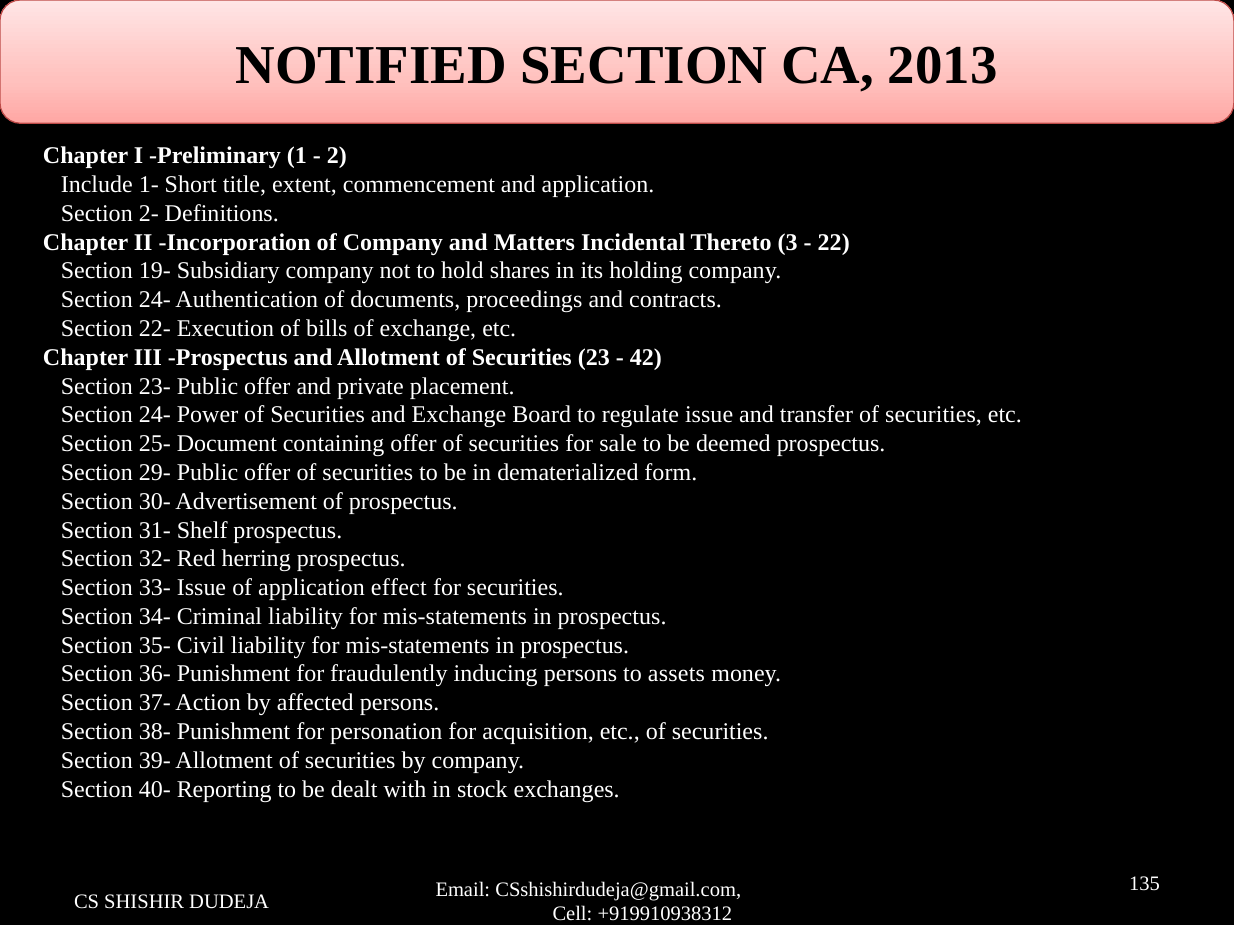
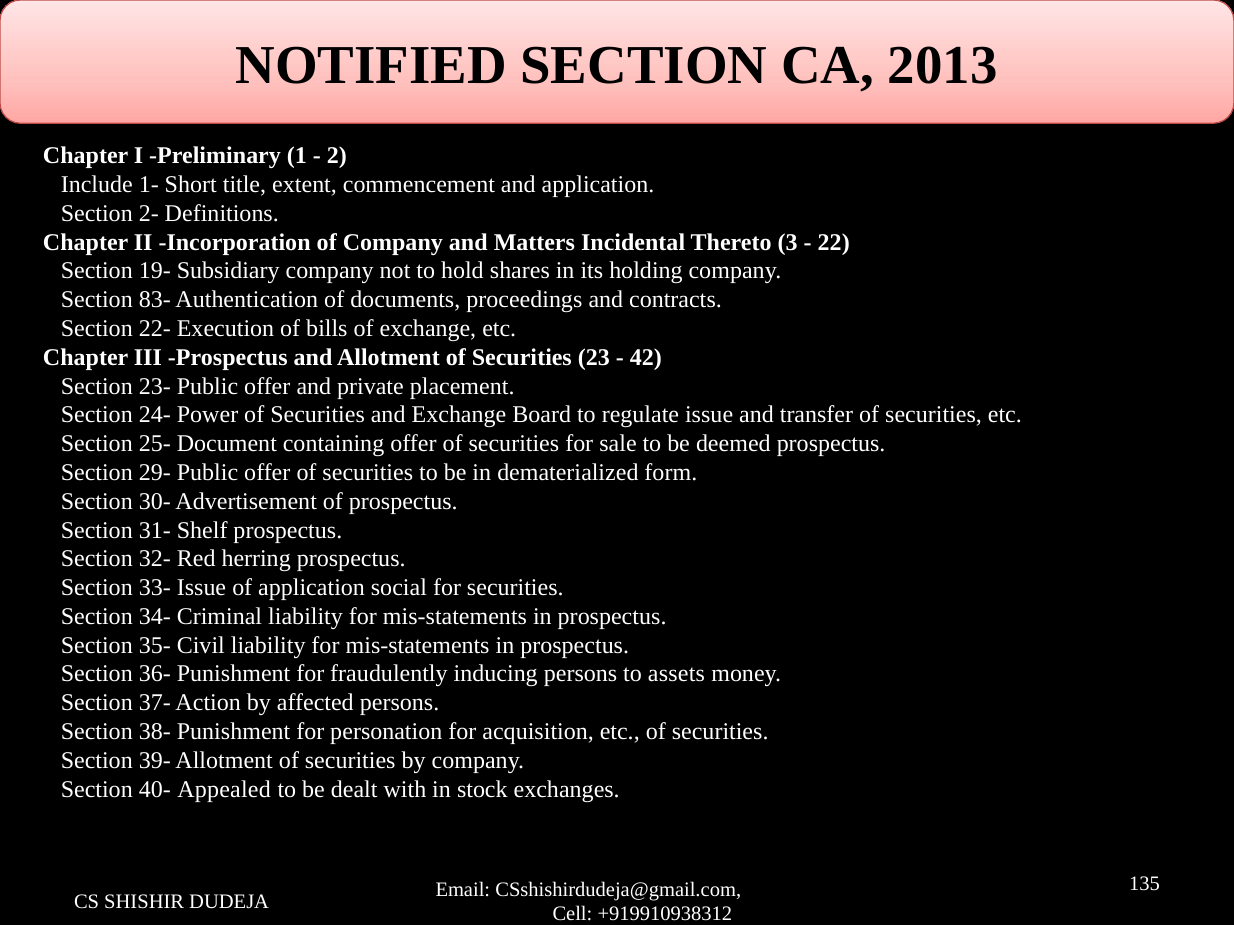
24- at (155, 300): 24- -> 83-
effect: effect -> social
Reporting: Reporting -> Appealed
